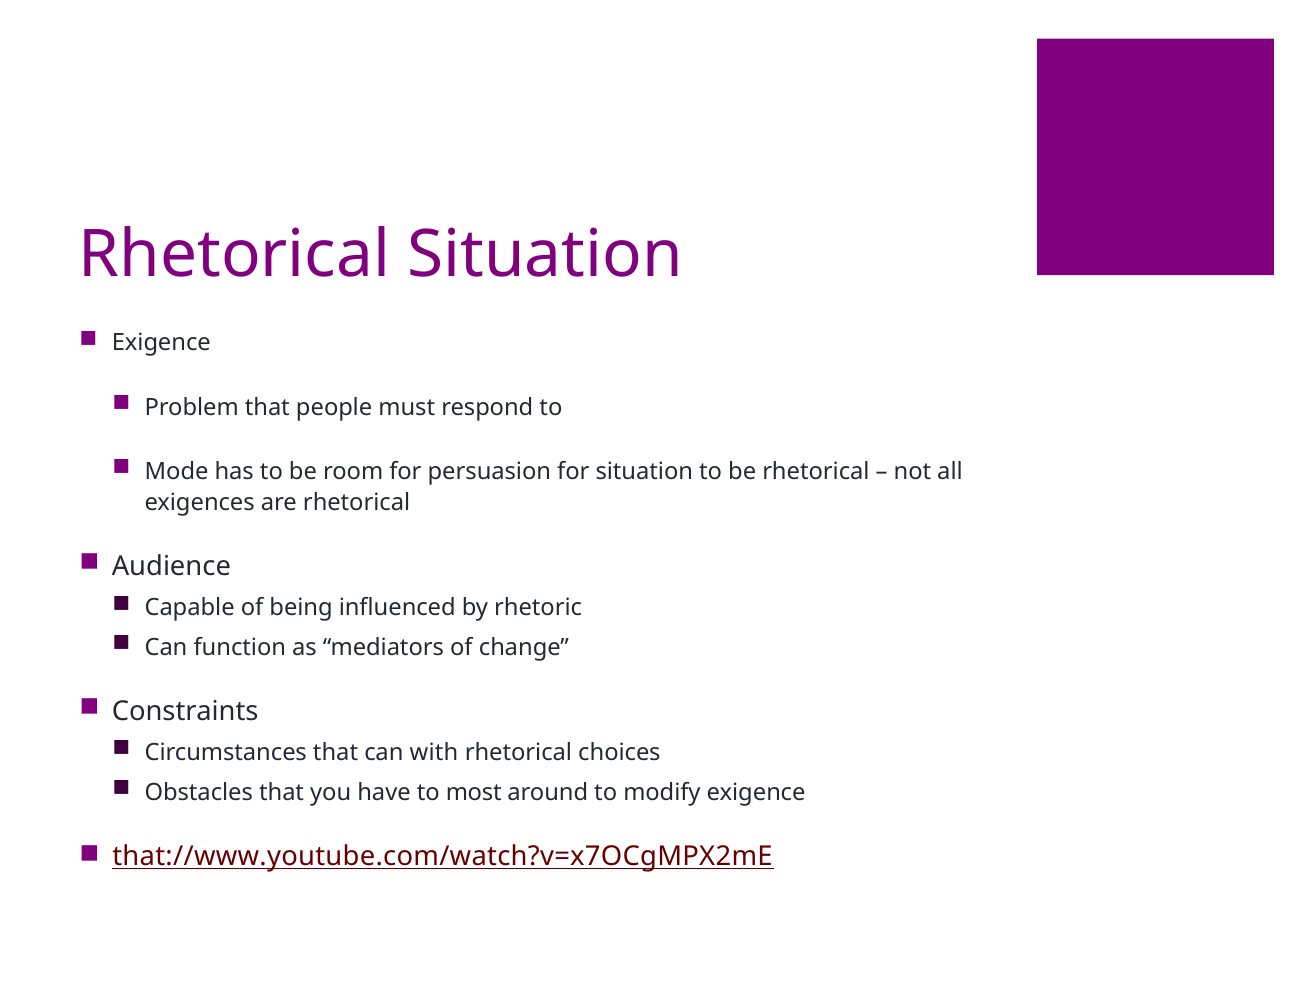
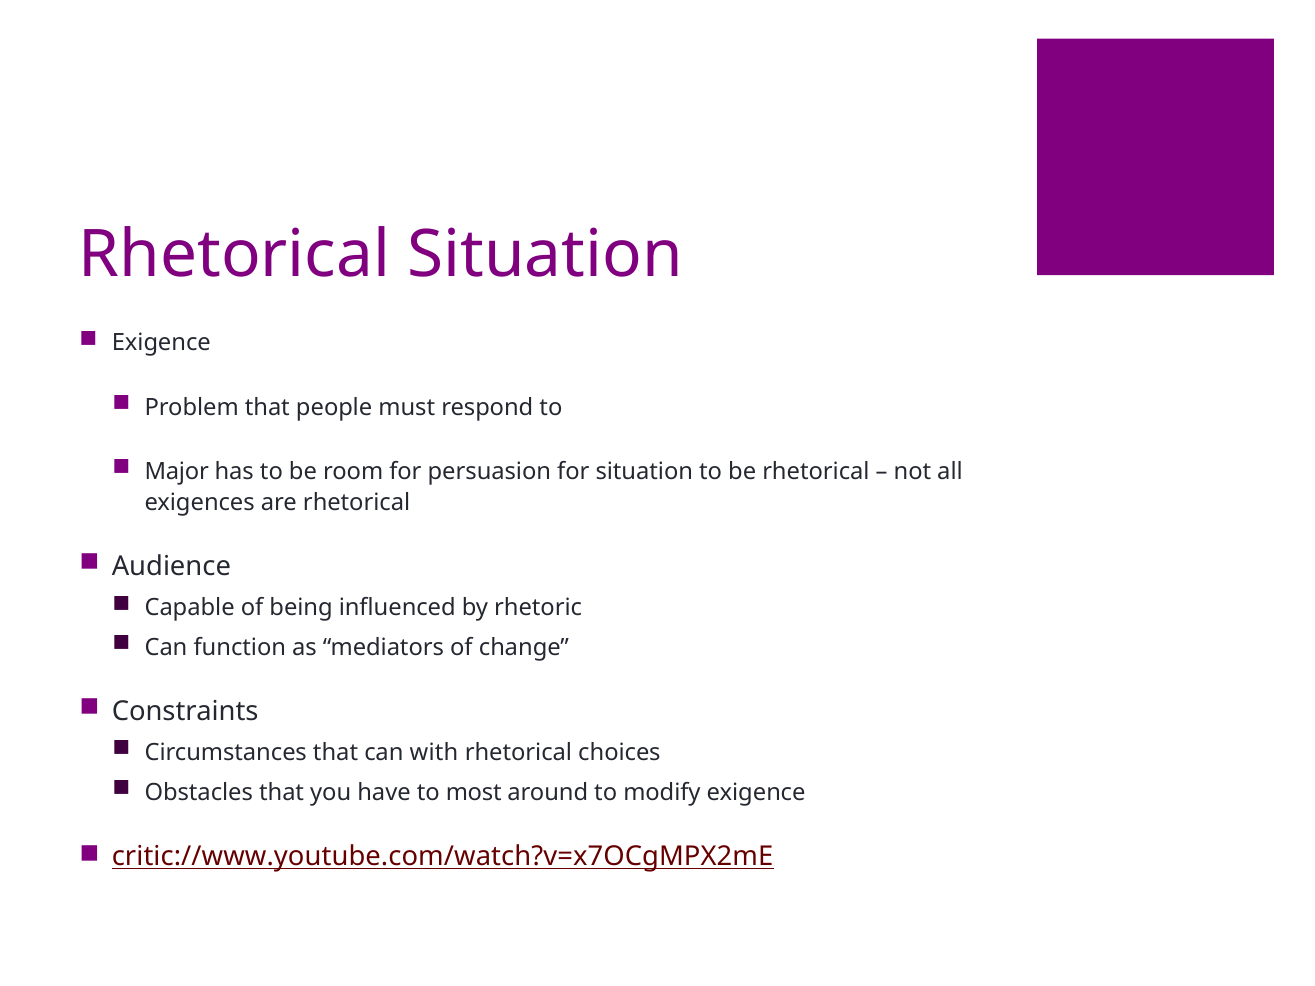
Mode: Mode -> Major
that://www.youtube.com/watch?v=x7OCgMPX2mE: that://www.youtube.com/watch?v=x7OCgMPX2mE -> critic://www.youtube.com/watch?v=x7OCgMPX2mE
